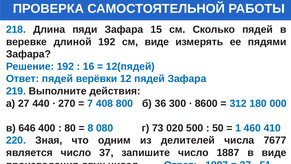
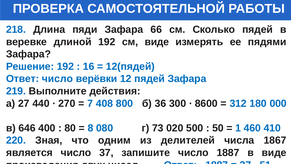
15: 15 -> 66
Ответ пядей: пядей -> число
7677: 7677 -> 1867
